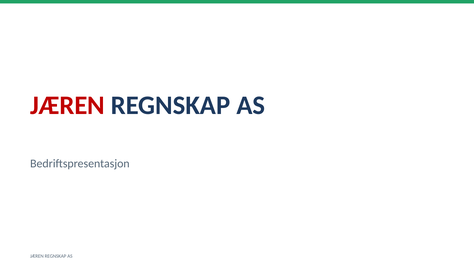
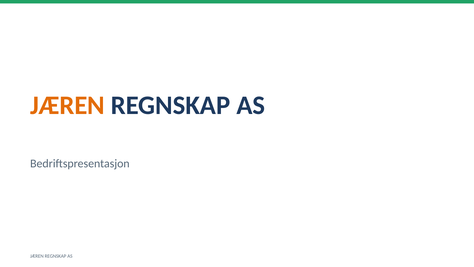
JÆREN at (67, 105) colour: red -> orange
